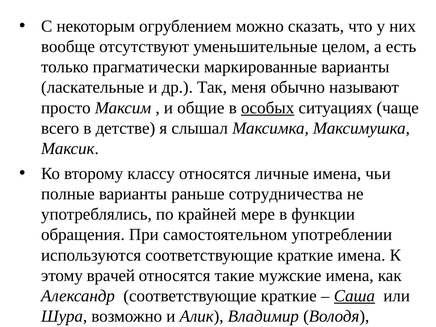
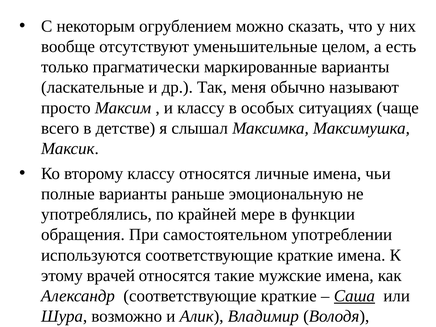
и общие: общие -> классу
особых underline: present -> none
сотрудничества: сотрудничества -> эмоциональную
